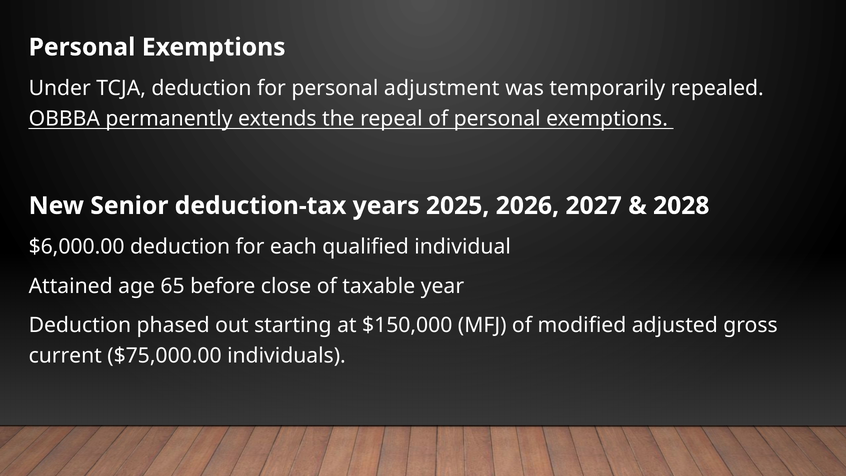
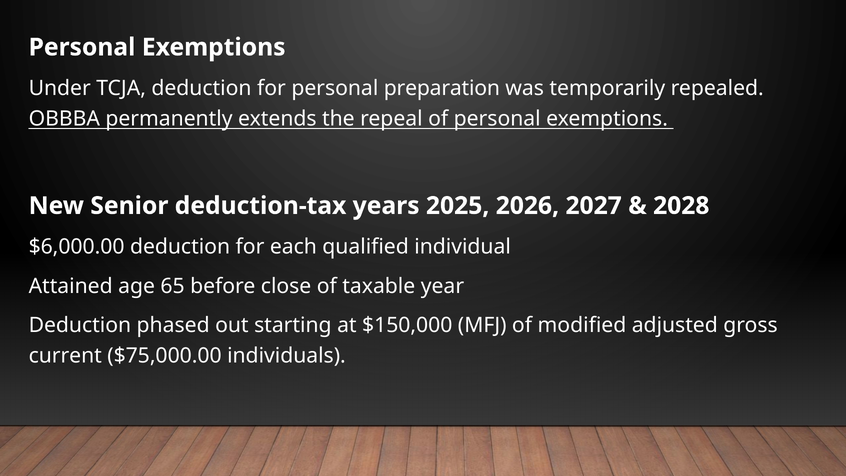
adjustment: adjustment -> preparation
